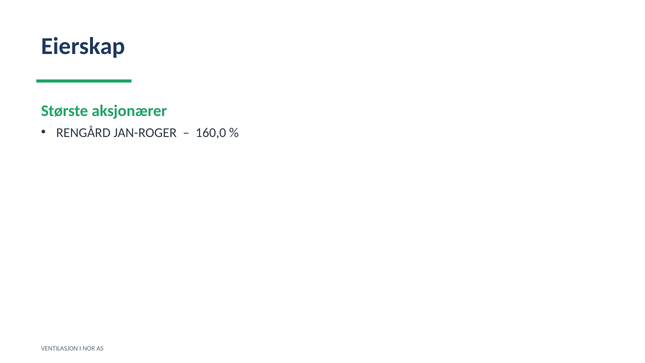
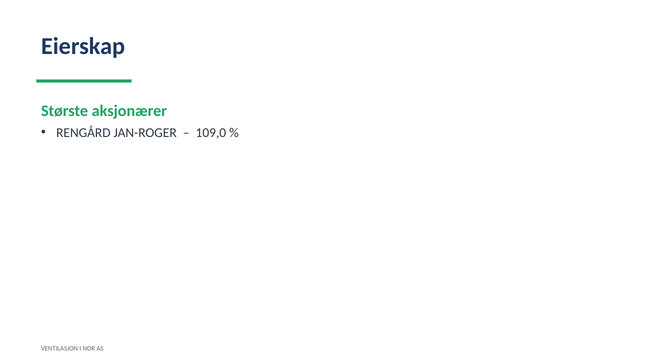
160,0: 160,0 -> 109,0
